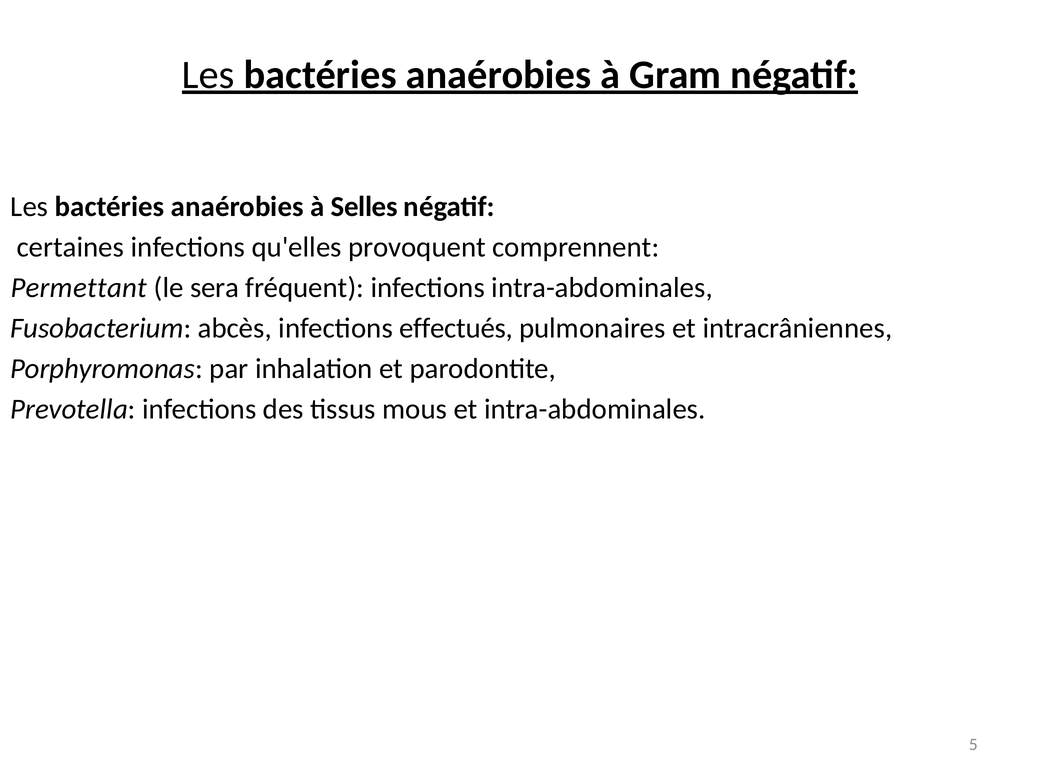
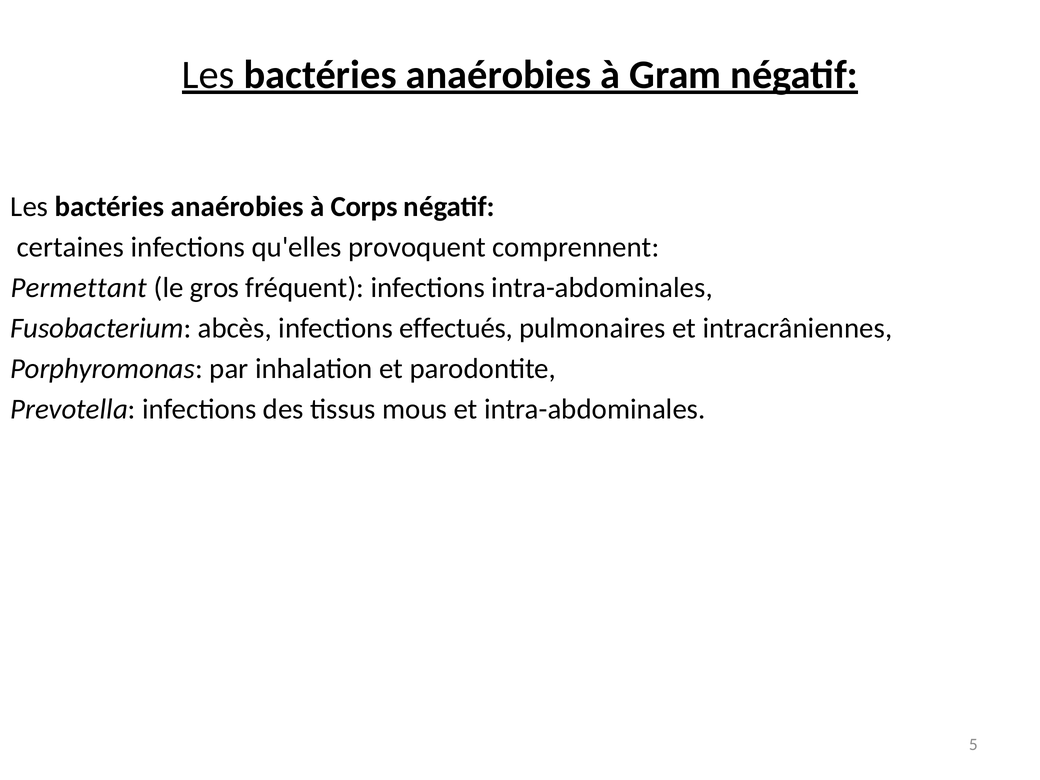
Selles: Selles -> Corps
sera: sera -> gros
